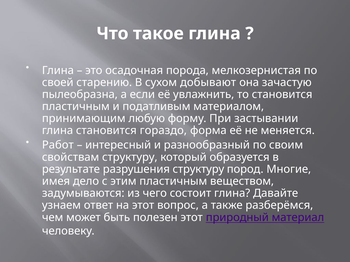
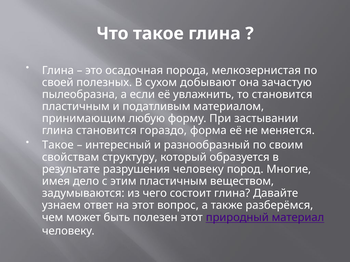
старению: старению -> полезных
Работ at (58, 145): Работ -> Такое
разрушения структуру: структуру -> человеку
